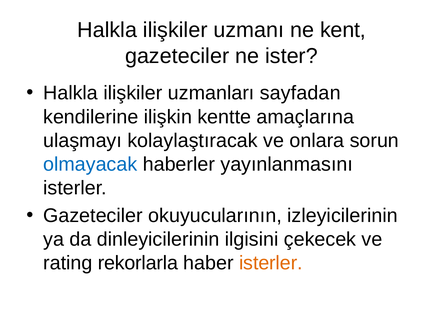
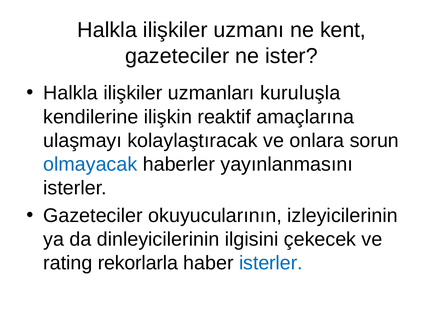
sayfadan: sayfadan -> kuruluşla
kentte: kentte -> reaktif
isterler at (271, 262) colour: orange -> blue
